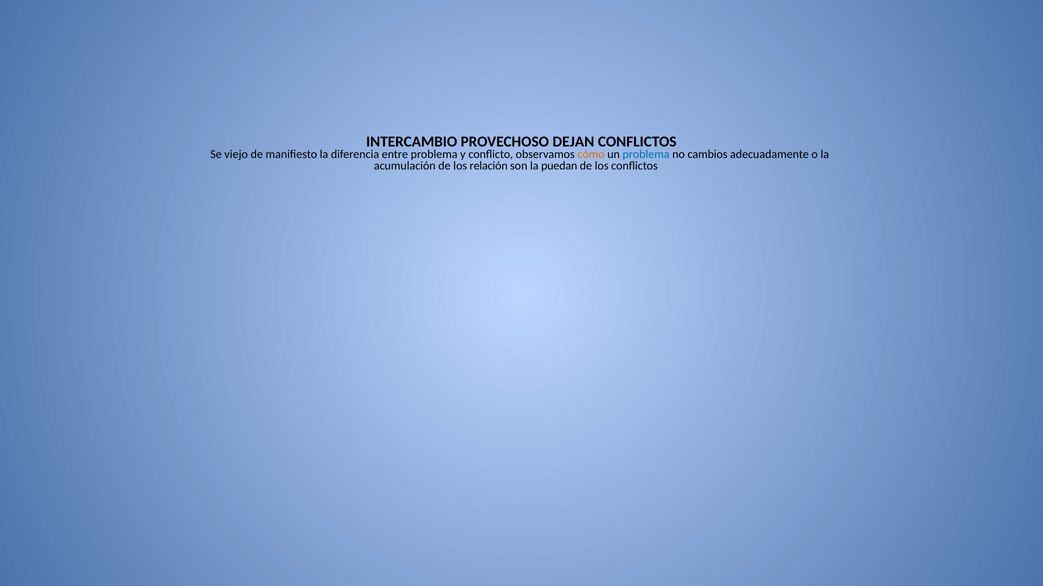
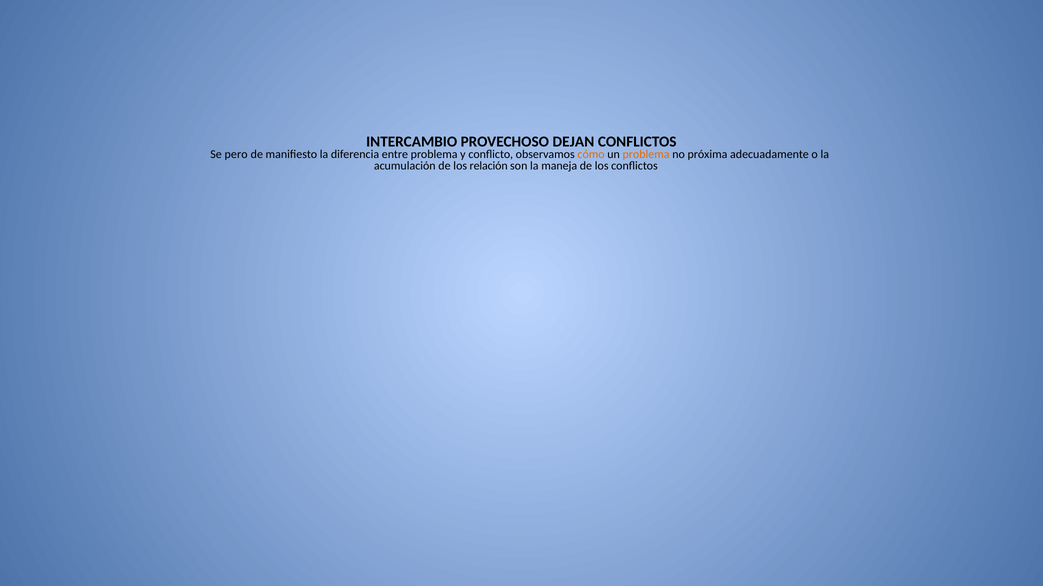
viejo: viejo -> pero
problema at (646, 154) colour: blue -> orange
cambios: cambios -> próxima
puedan: puedan -> maneja
